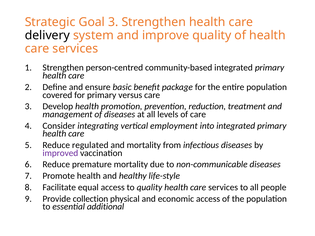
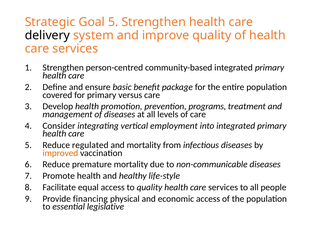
Goal 3: 3 -> 5
reduction: reduction -> programs
improved colour: purple -> orange
collection: collection -> financing
additional: additional -> legislative
